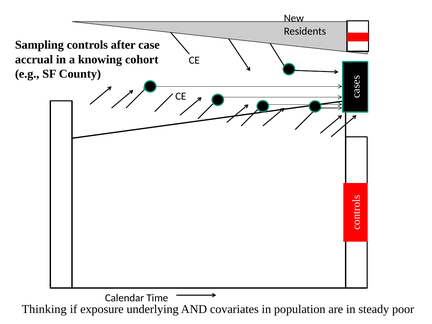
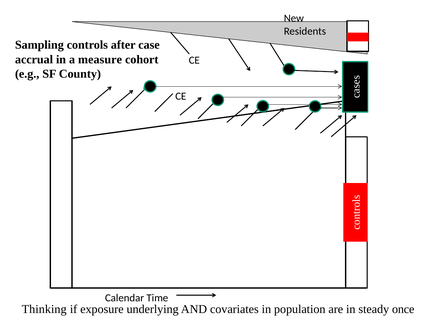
knowing: knowing -> measure
poor: poor -> once
